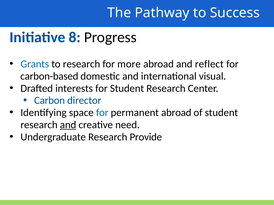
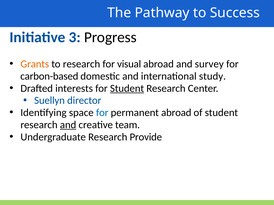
8: 8 -> 3
Grants colour: blue -> orange
more: more -> visual
reflect: reflect -> survey
visual: visual -> study
Student at (127, 89) underline: none -> present
Carbon: Carbon -> Suellyn
need: need -> team
